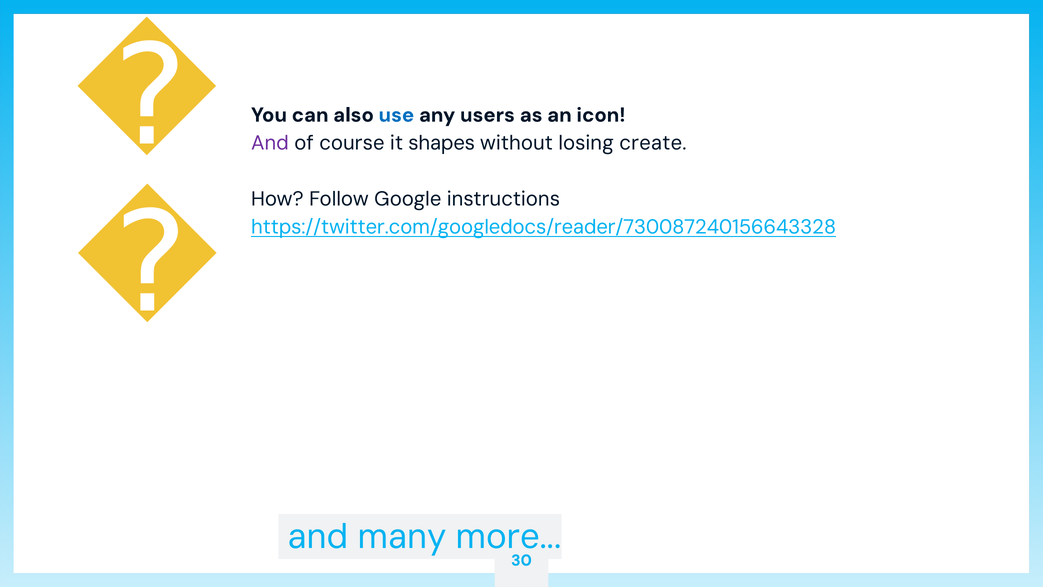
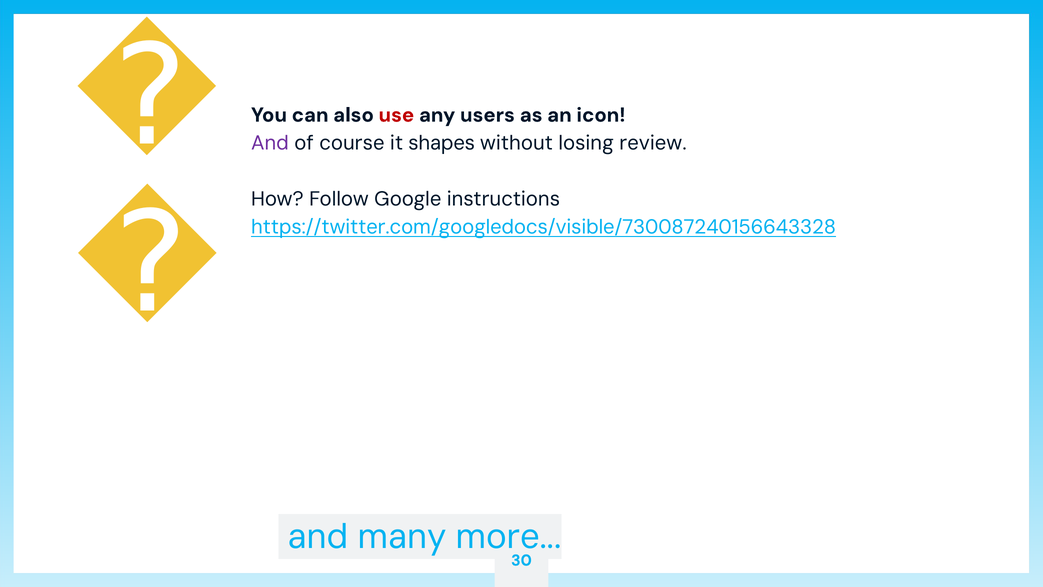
use colour: blue -> red
create: create -> review
https://twitter.com/googledocs/reader/730087240156643328: https://twitter.com/googledocs/reader/730087240156643328 -> https://twitter.com/googledocs/visible/730087240156643328
